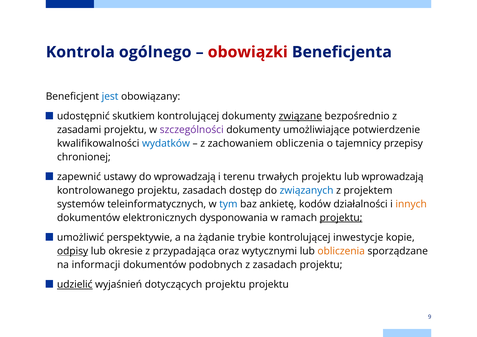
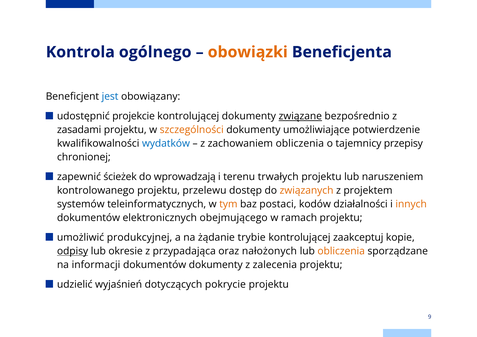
obowiązki colour: red -> orange
skutkiem: skutkiem -> projekcie
szczególności colour: purple -> orange
ustawy: ustawy -> ścieżek
lub wprowadzają: wprowadzają -> naruszeniem
projektu zasadach: zasadach -> przelewu
związanych colour: blue -> orange
tym colour: blue -> orange
ankietę: ankietę -> postaci
dysponowania: dysponowania -> obejmującego
projektu at (341, 218) underline: present -> none
perspektywie: perspektywie -> produkcyjnej
inwestycje: inwestycje -> zaakceptuj
wytycznymi: wytycznymi -> nałożonych
dokumentów podobnych: podobnych -> dokumenty
z zasadach: zasadach -> zalecenia
udzielić underline: present -> none
dotyczących projektu: projektu -> pokrycie
